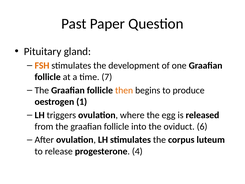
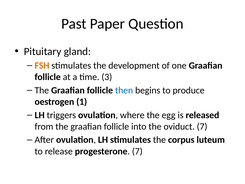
7: 7 -> 3
then colour: orange -> blue
oviduct 6: 6 -> 7
progesterone 4: 4 -> 7
